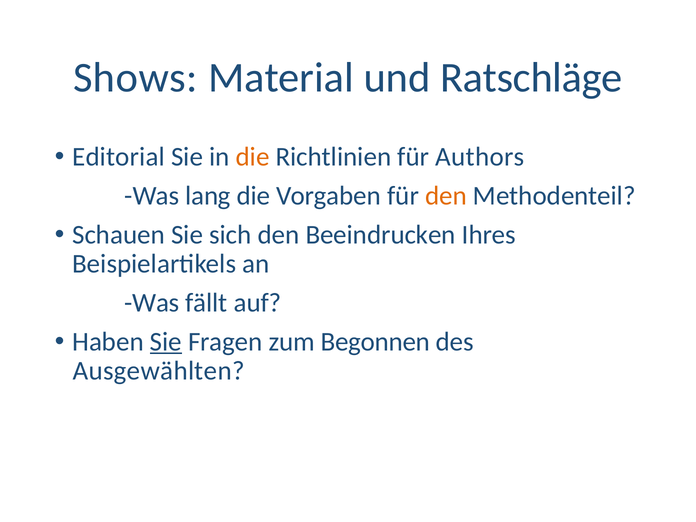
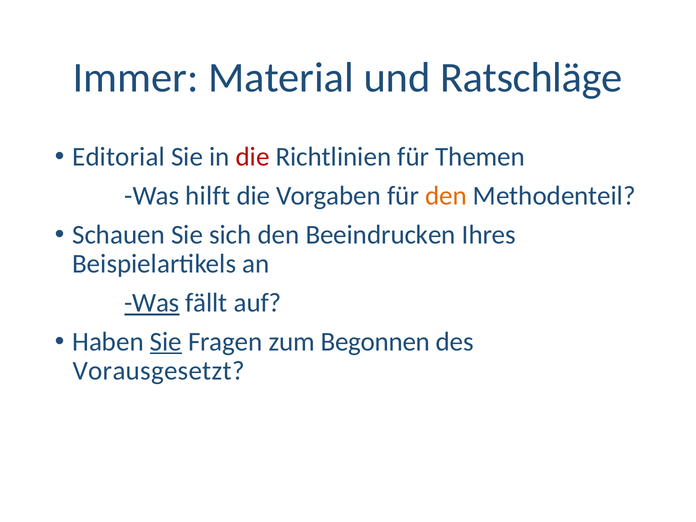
Shows: Shows -> Immer
die at (253, 157) colour: orange -> red
Authors: Authors -> Themen
lang: lang -> hilft
Was at (152, 303) underline: none -> present
Ausgewählten: Ausgewählten -> Vorausgesetzt
